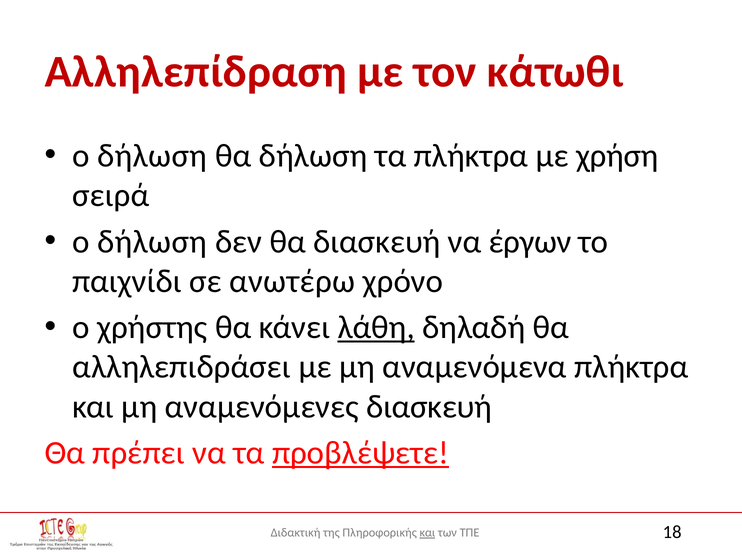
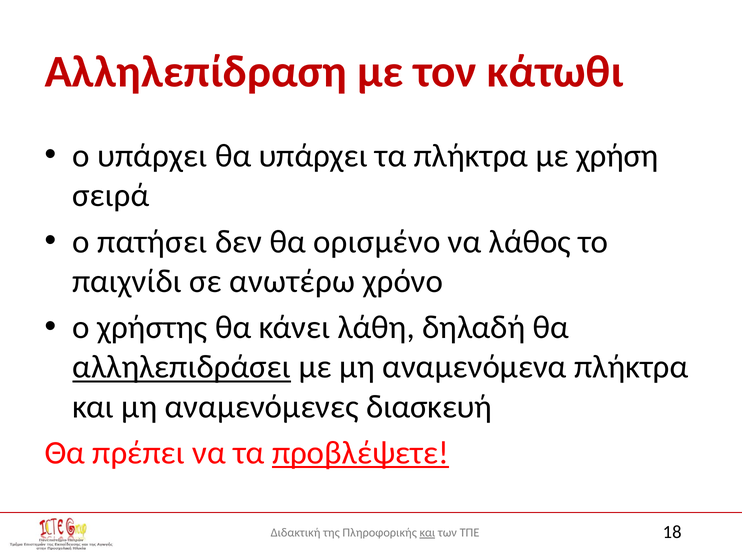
δήλωση at (152, 156): δήλωση -> υπάρχει
θα δήλωση: δήλωση -> υπάρχει
δήλωση at (152, 241): δήλωση -> πατήσει
θα διασκευή: διασκευή -> ορισμένο
έργων: έργων -> λάθος
λάθη underline: present -> none
αλληλεπιδράσει underline: none -> present
